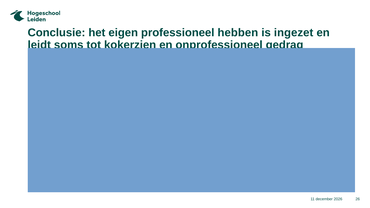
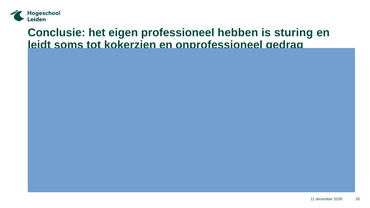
ingezet: ingezet -> sturing
